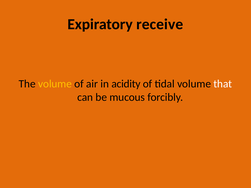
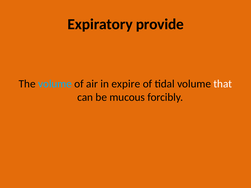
receive: receive -> provide
volume at (55, 84) colour: yellow -> light blue
acidity: acidity -> expire
